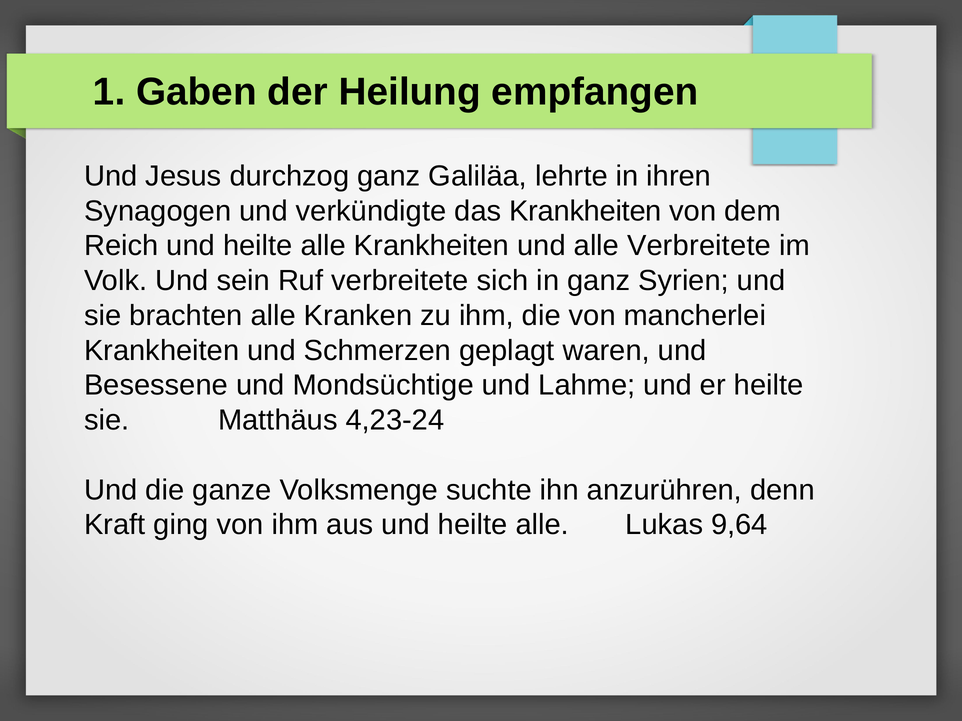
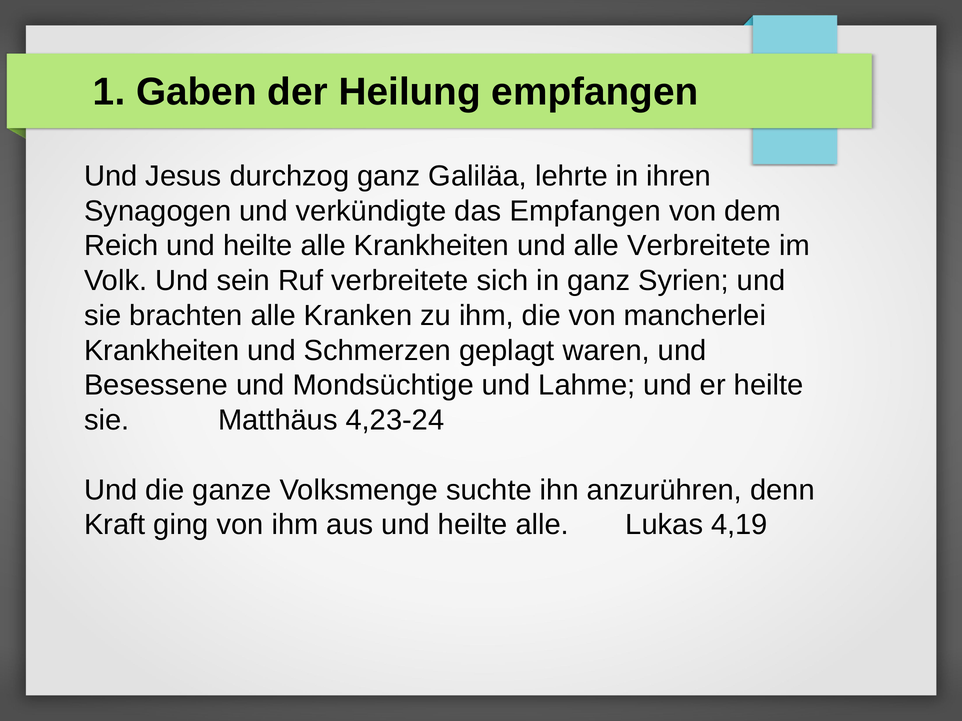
das Krankheiten: Krankheiten -> Empfangen
9,64: 9,64 -> 4,19
